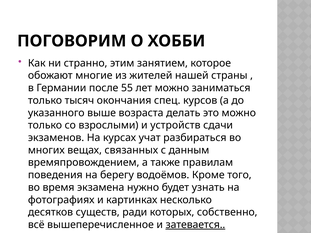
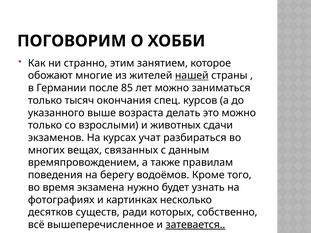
нашей underline: none -> present
55: 55 -> 85
устройств: устройств -> животных
